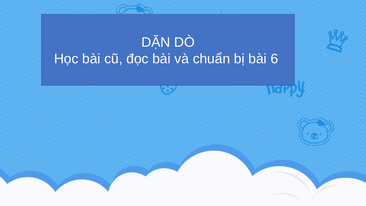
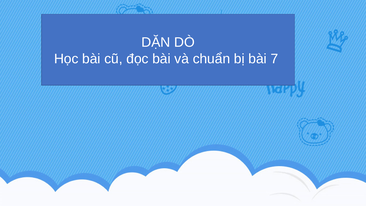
6: 6 -> 7
